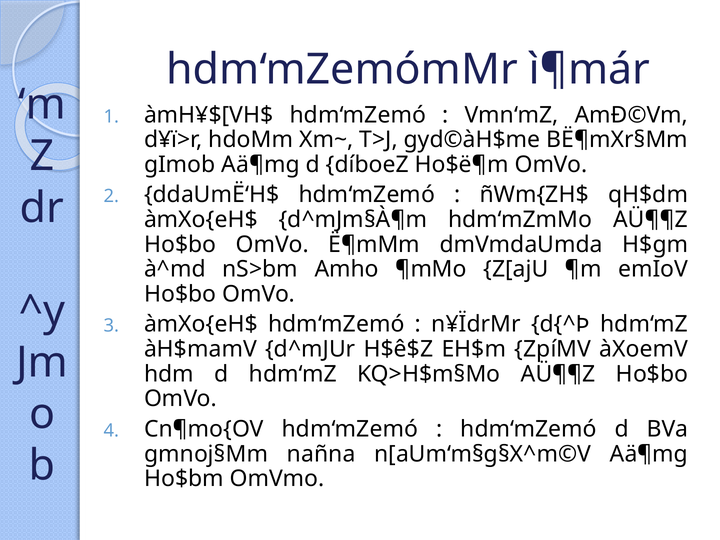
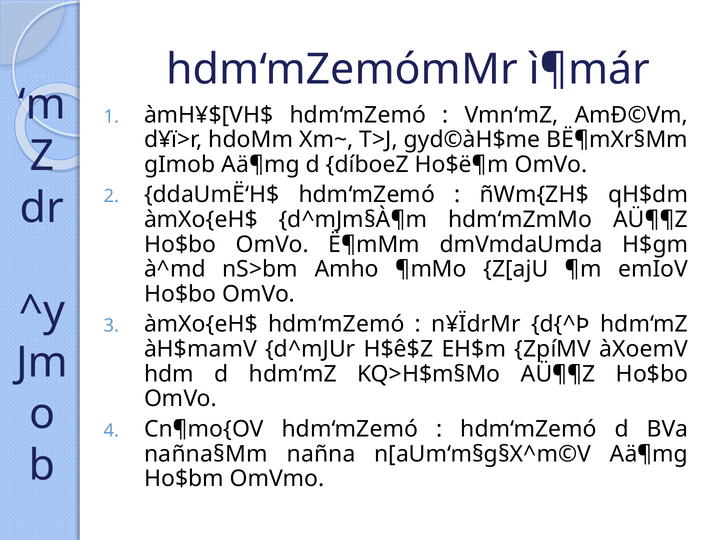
gmnoj§Mm: gmnoj§Mm -> nañna§Mm
